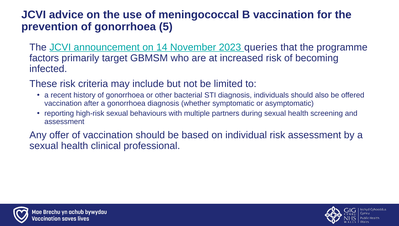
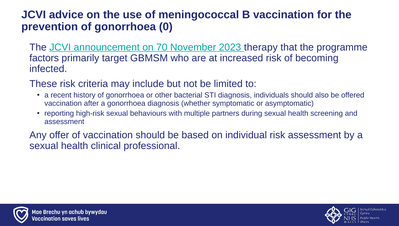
5: 5 -> 0
14: 14 -> 70
queries: queries -> therapy
